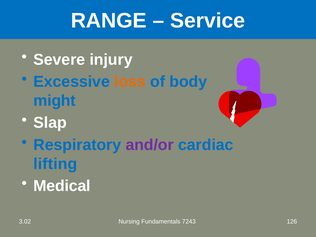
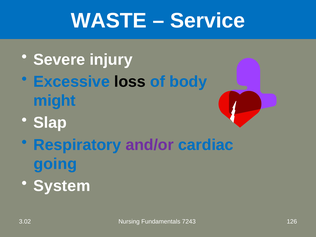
RANGE: RANGE -> WASTE
loss colour: orange -> black
lifting: lifting -> going
Medical: Medical -> System
